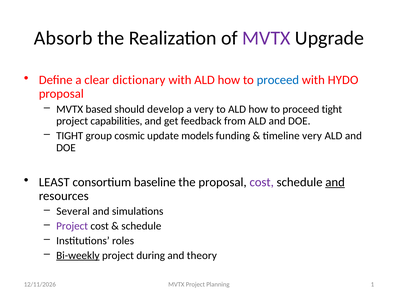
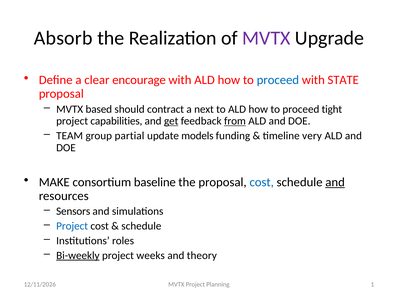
dictionary: dictionary -> encourage
HYDO: HYDO -> STATE
develop: develop -> contract
a very: very -> next
get underline: none -> present
from underline: none -> present
TIGHT at (70, 136): TIGHT -> TEAM
cosmic: cosmic -> partial
LEAST: LEAST -> MAKE
cost at (262, 183) colour: purple -> blue
Several: Several -> Sensors
Project at (72, 226) colour: purple -> blue
during: during -> weeks
